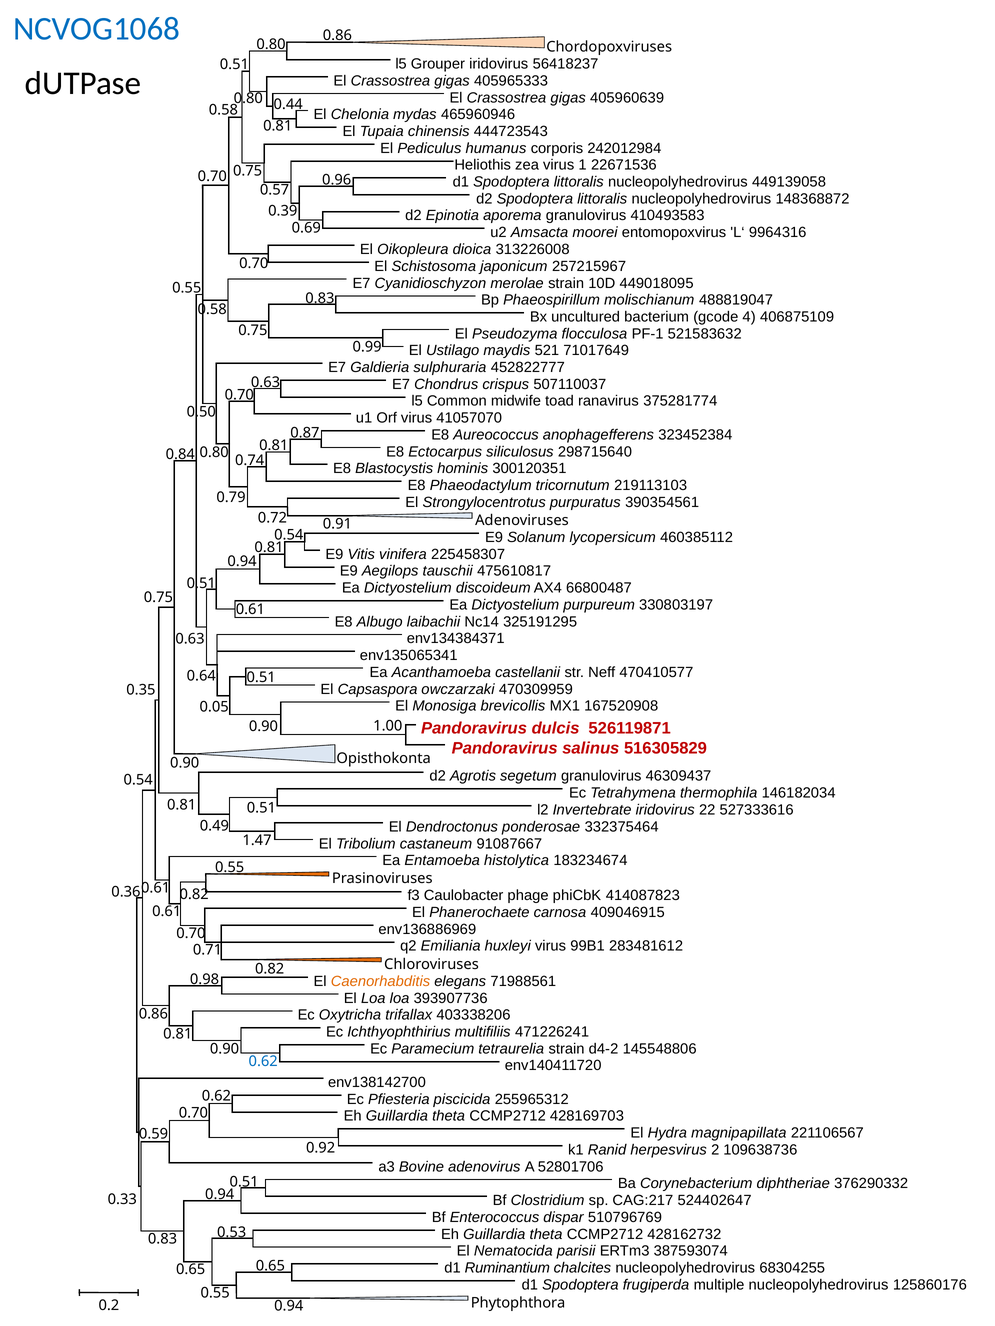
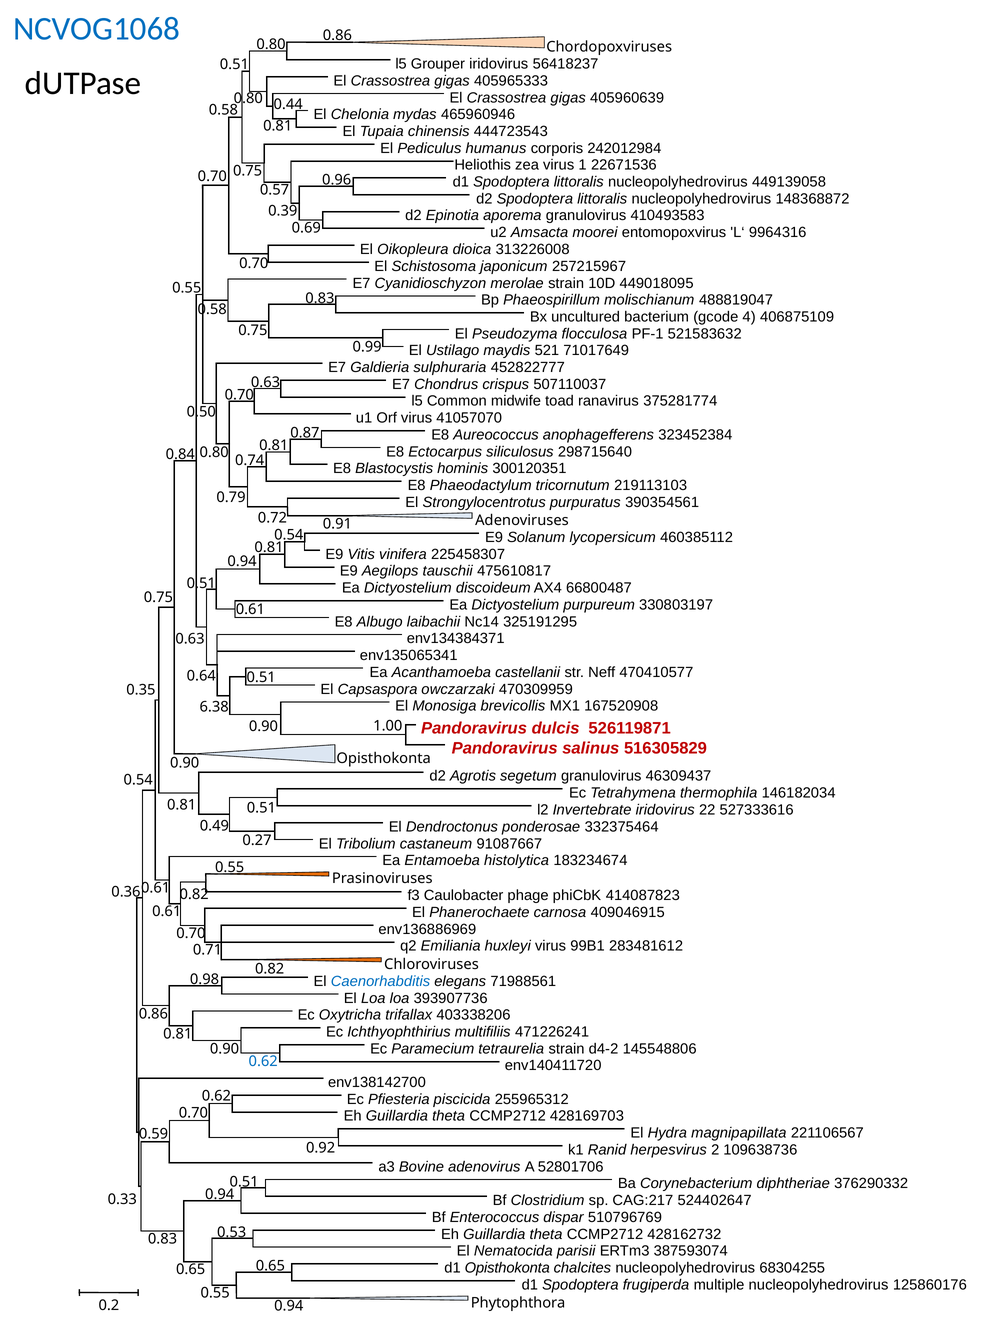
0.05: 0.05 -> 6.38
1.47: 1.47 -> 0.27
Caenorhabditis colour: orange -> blue
d1 Ruminantium: Ruminantium -> Opisthokonta
